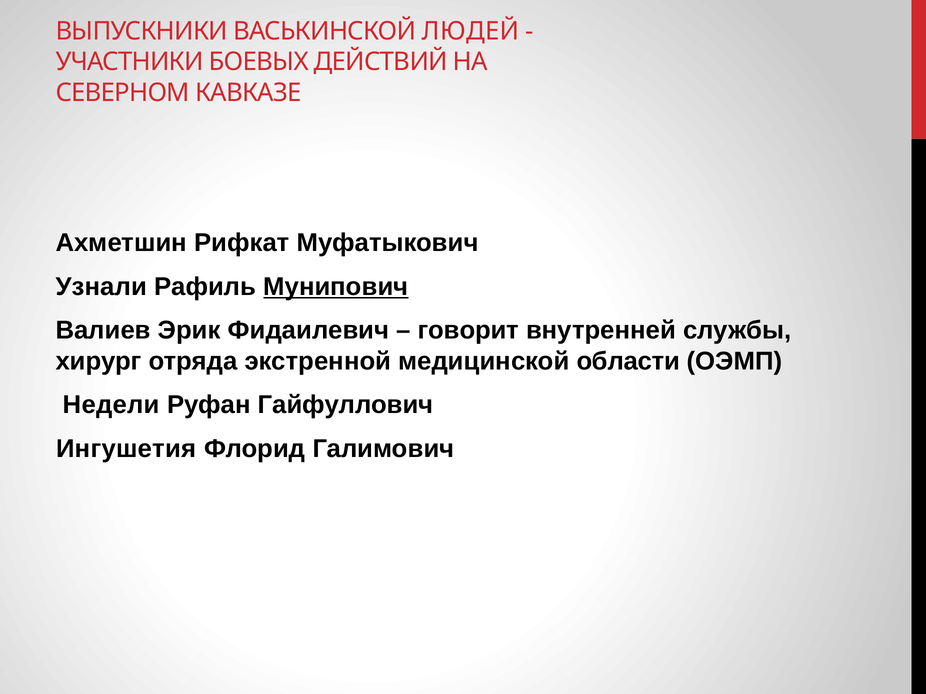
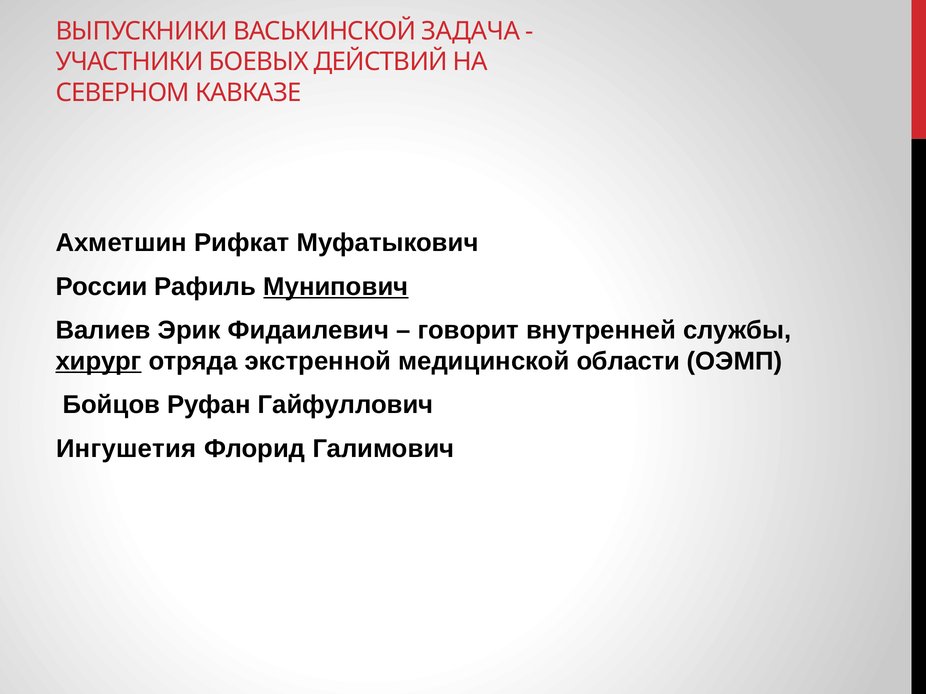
ЛЮДЕЙ: ЛЮДЕЙ -> ЗАДАЧА
Узнали: Узнали -> России
хирург underline: none -> present
Недели: Недели -> Бойцов
